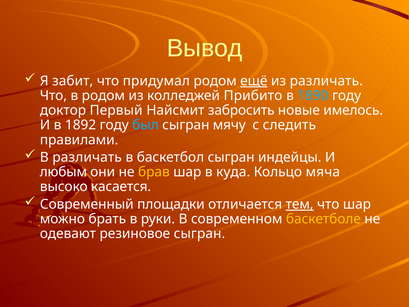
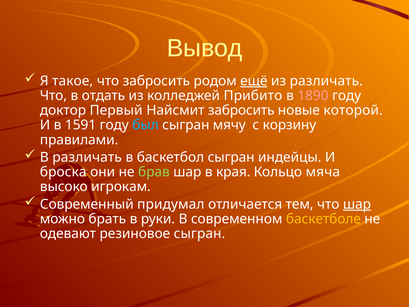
забит: забит -> такое
что придумал: придумал -> забросить
в родом: родом -> отдать
1890 colour: light blue -> pink
имелось: имелось -> которой
1892: 1892 -> 1591
следить: следить -> корзину
любым: любым -> броска
брав colour: yellow -> light green
куда: куда -> края
касается: касается -> игрокам
площадки: площадки -> придумал
тем underline: present -> none
шар at (357, 204) underline: none -> present
